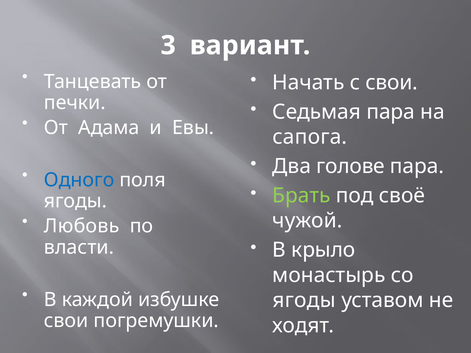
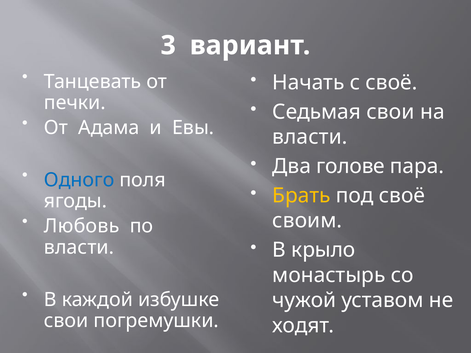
с свои: свои -> своё
Седьмая пара: пара -> свои
сапога at (310, 137): сапога -> власти
Брать colour: light green -> yellow
чужой: чужой -> своим
ягоды at (304, 301): ягоды -> чужой
